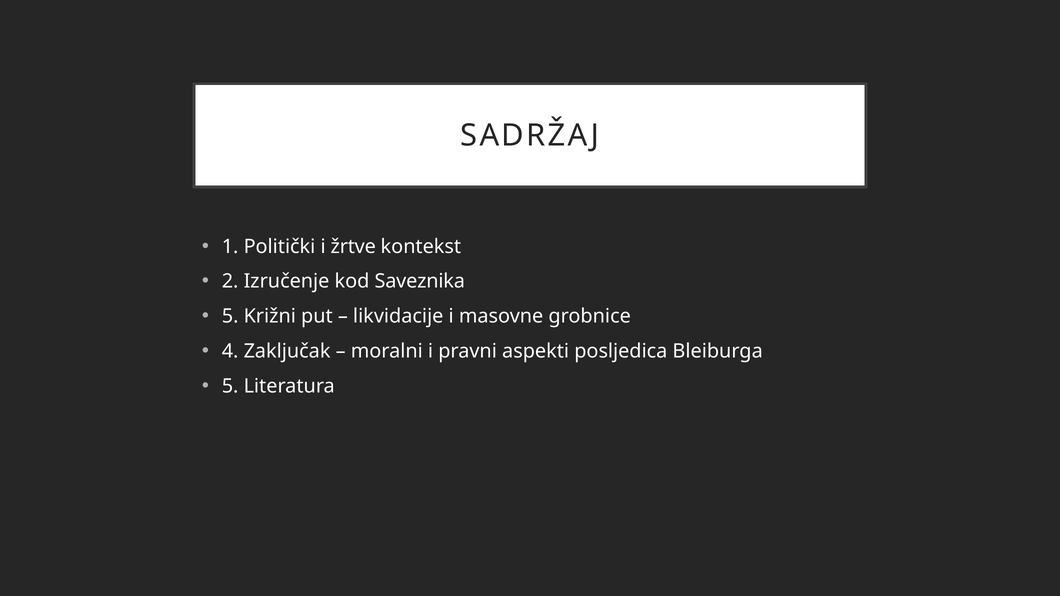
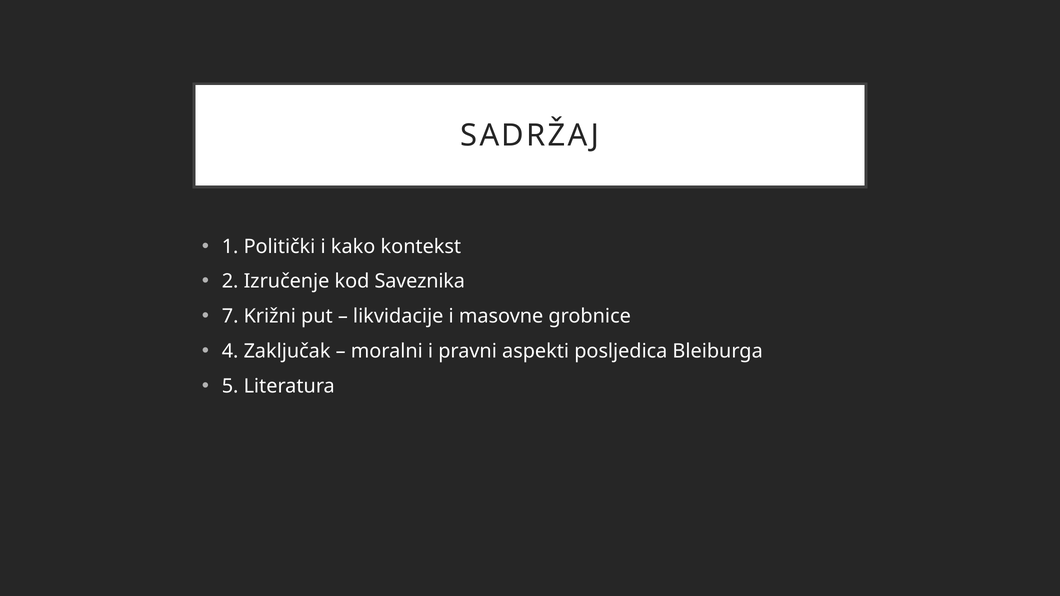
žrtve: žrtve -> kako
5 at (230, 316): 5 -> 7
